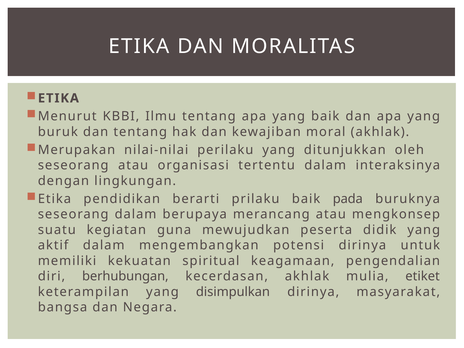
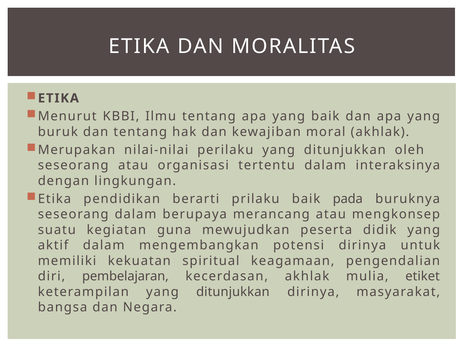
berhubungan: berhubungan -> pembelajaran
keterampilan yang disimpulkan: disimpulkan -> ditunjukkan
